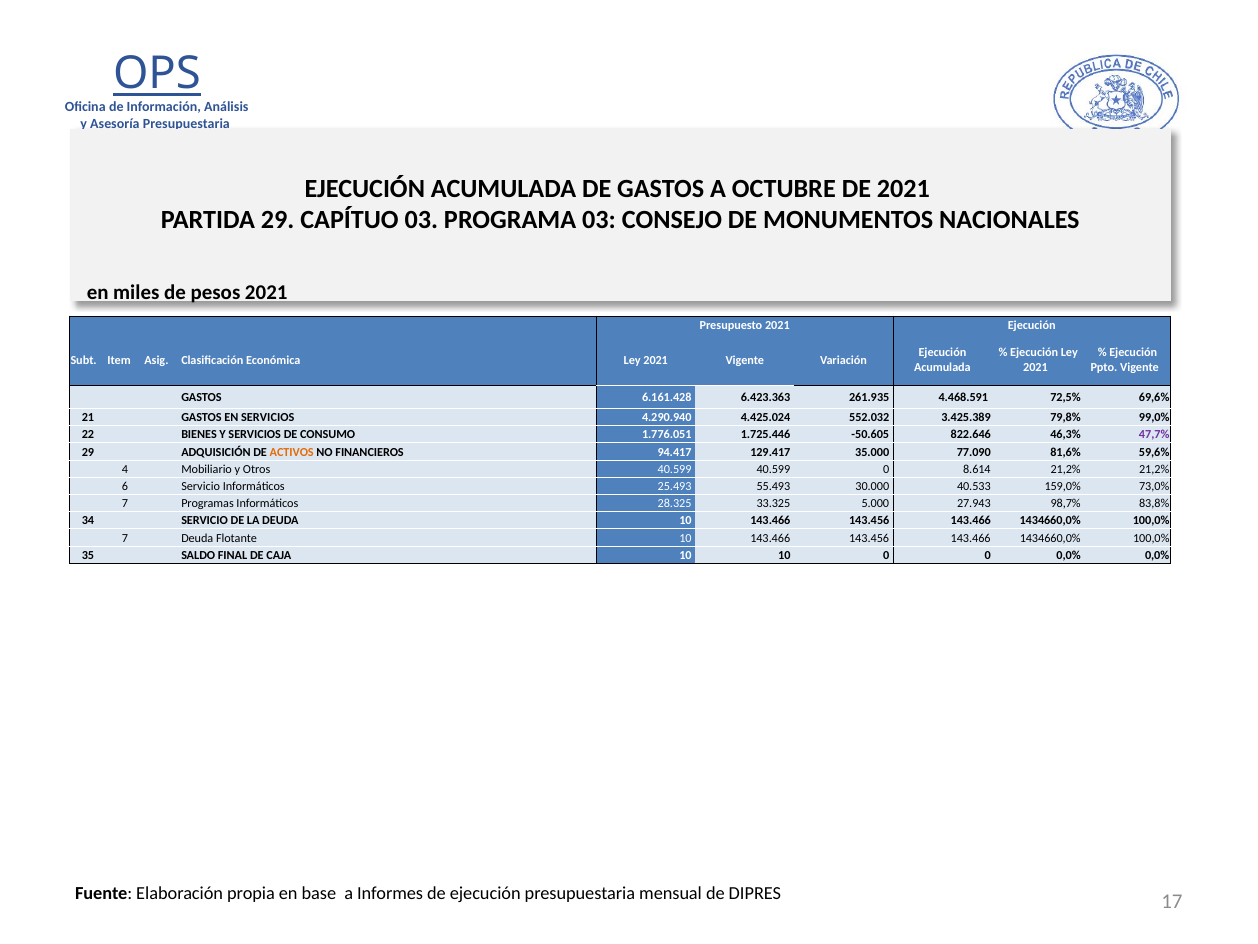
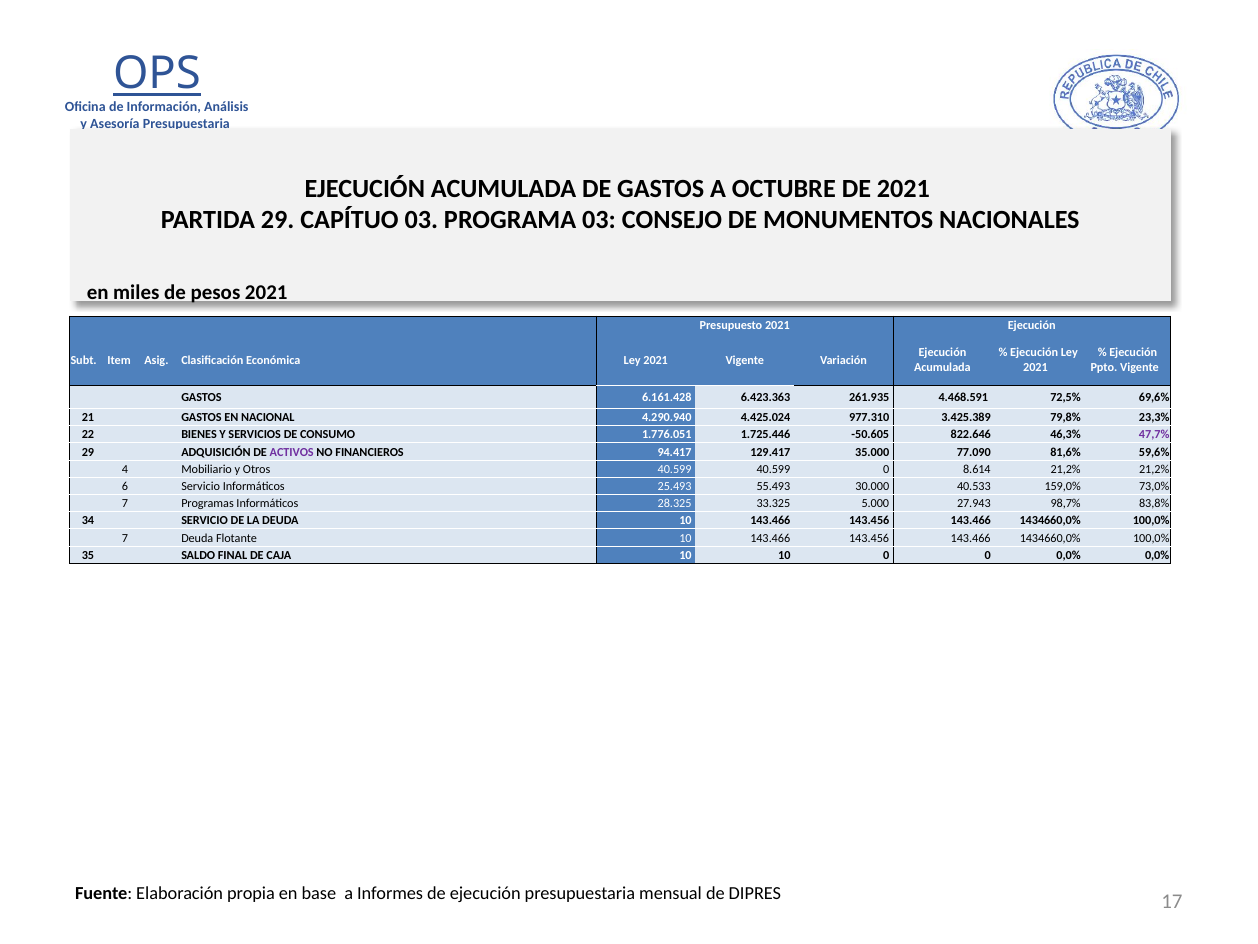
EN SERVICIOS: SERVICIOS -> NACIONAL
552.032: 552.032 -> 977.310
99,0%: 99,0% -> 23,3%
ACTIVOS colour: orange -> purple
